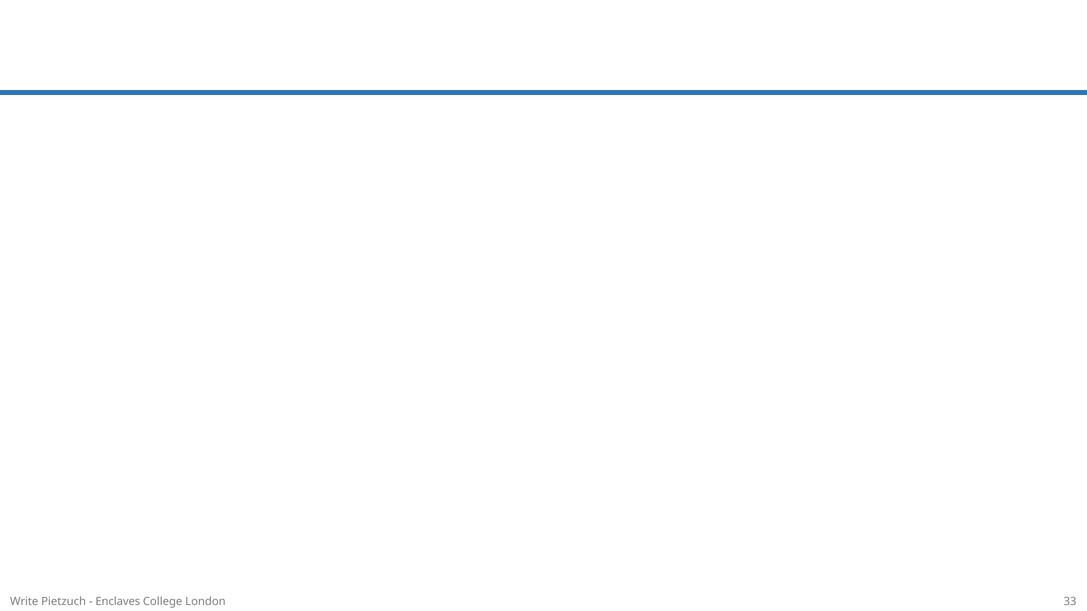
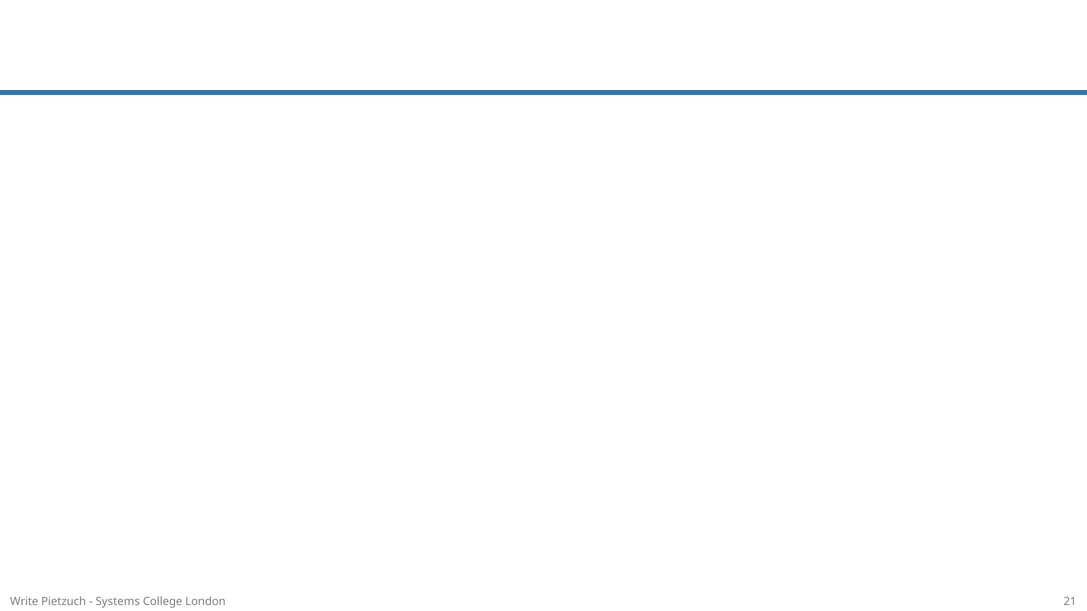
Enclaves: Enclaves -> Systems
33: 33 -> 21
